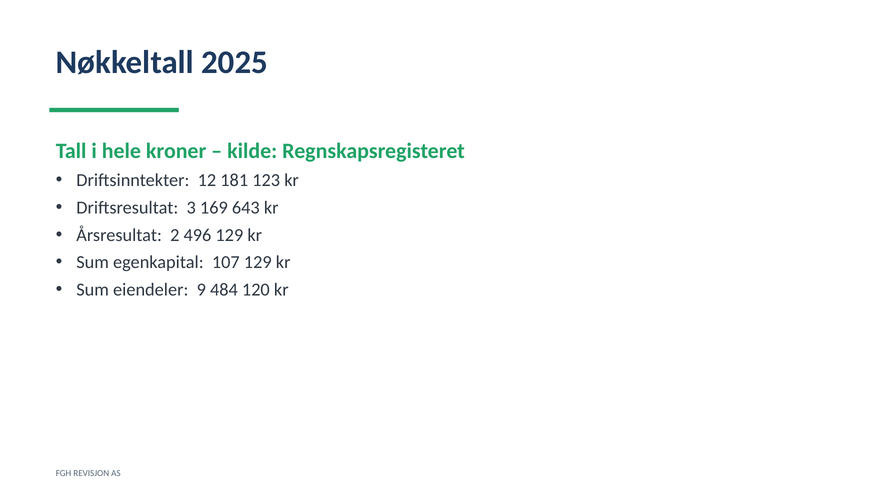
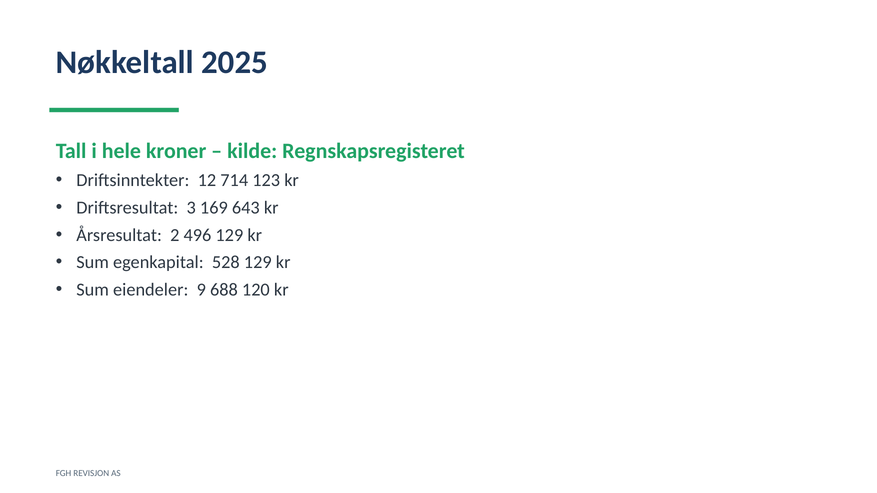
181: 181 -> 714
107: 107 -> 528
484: 484 -> 688
